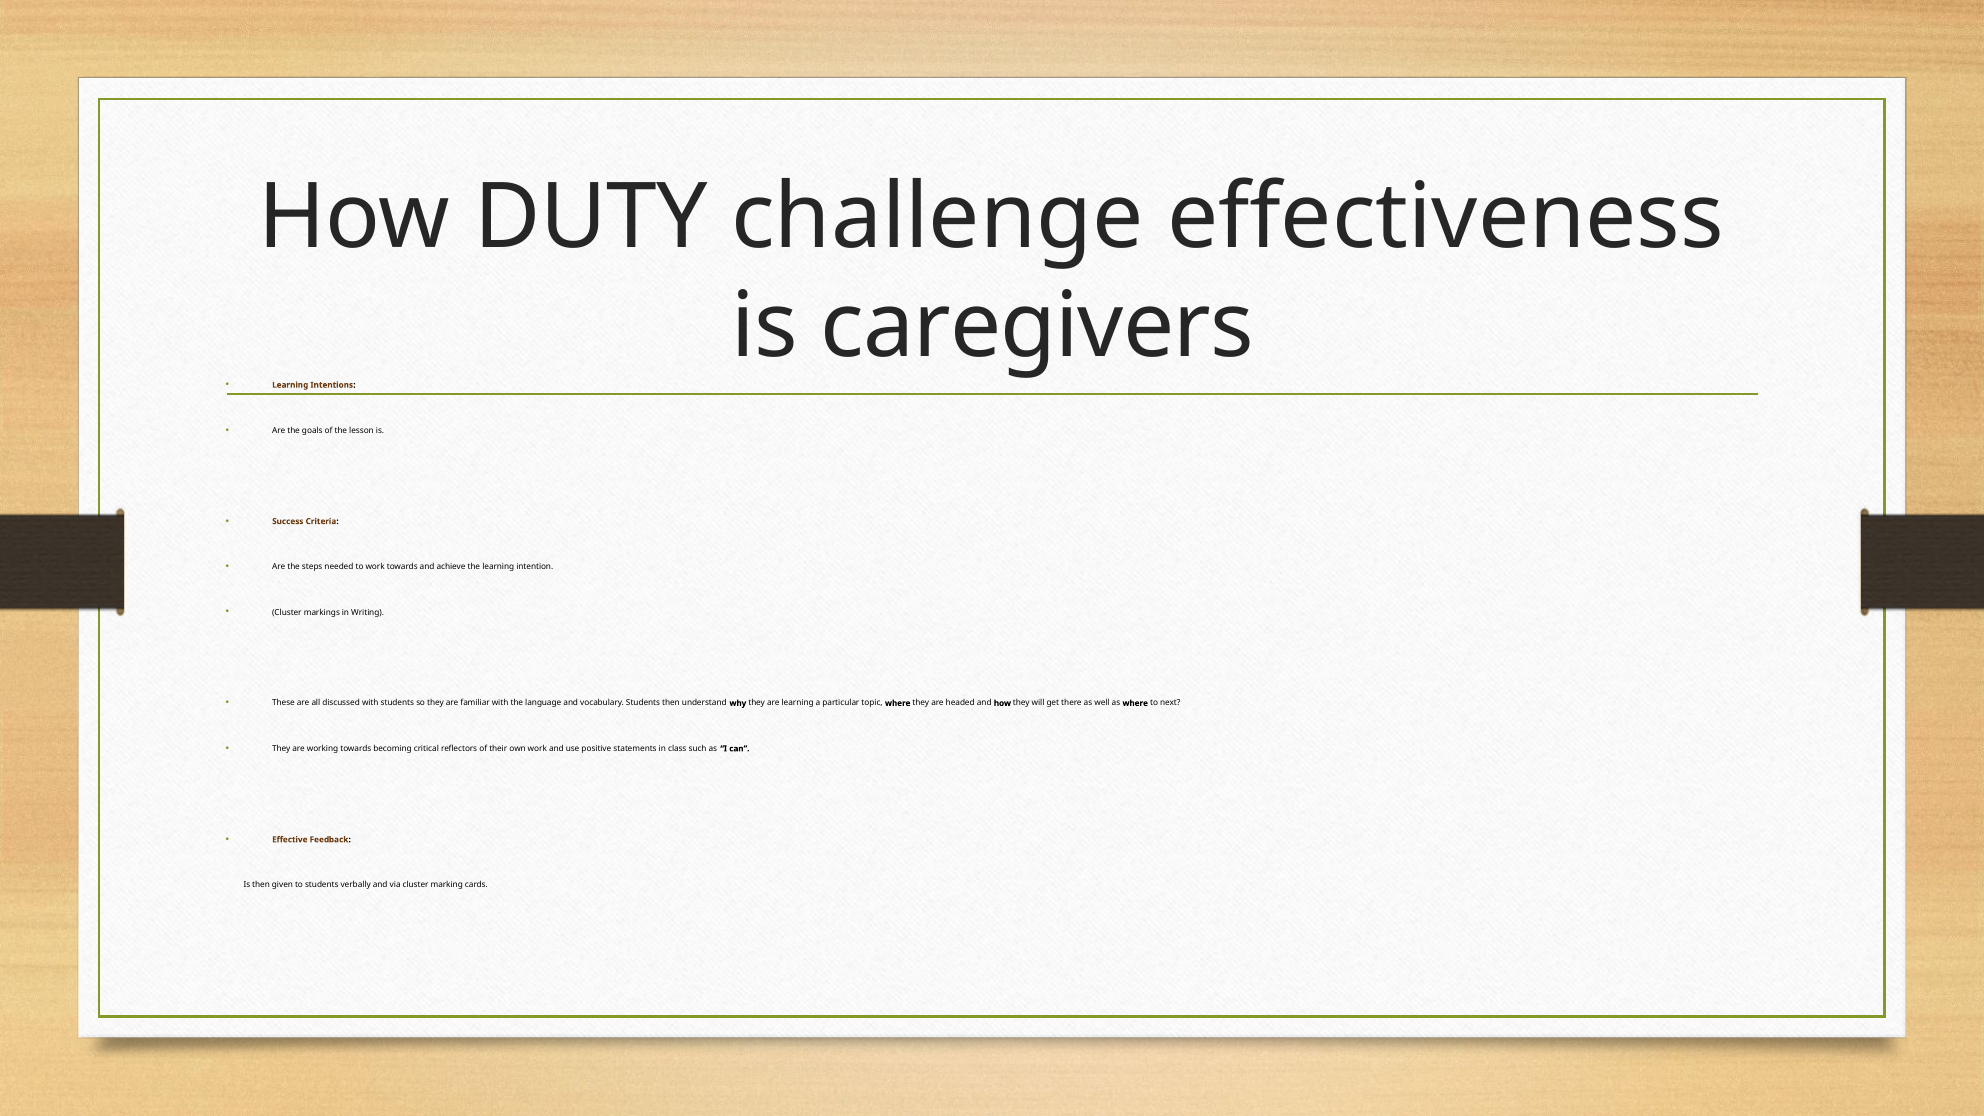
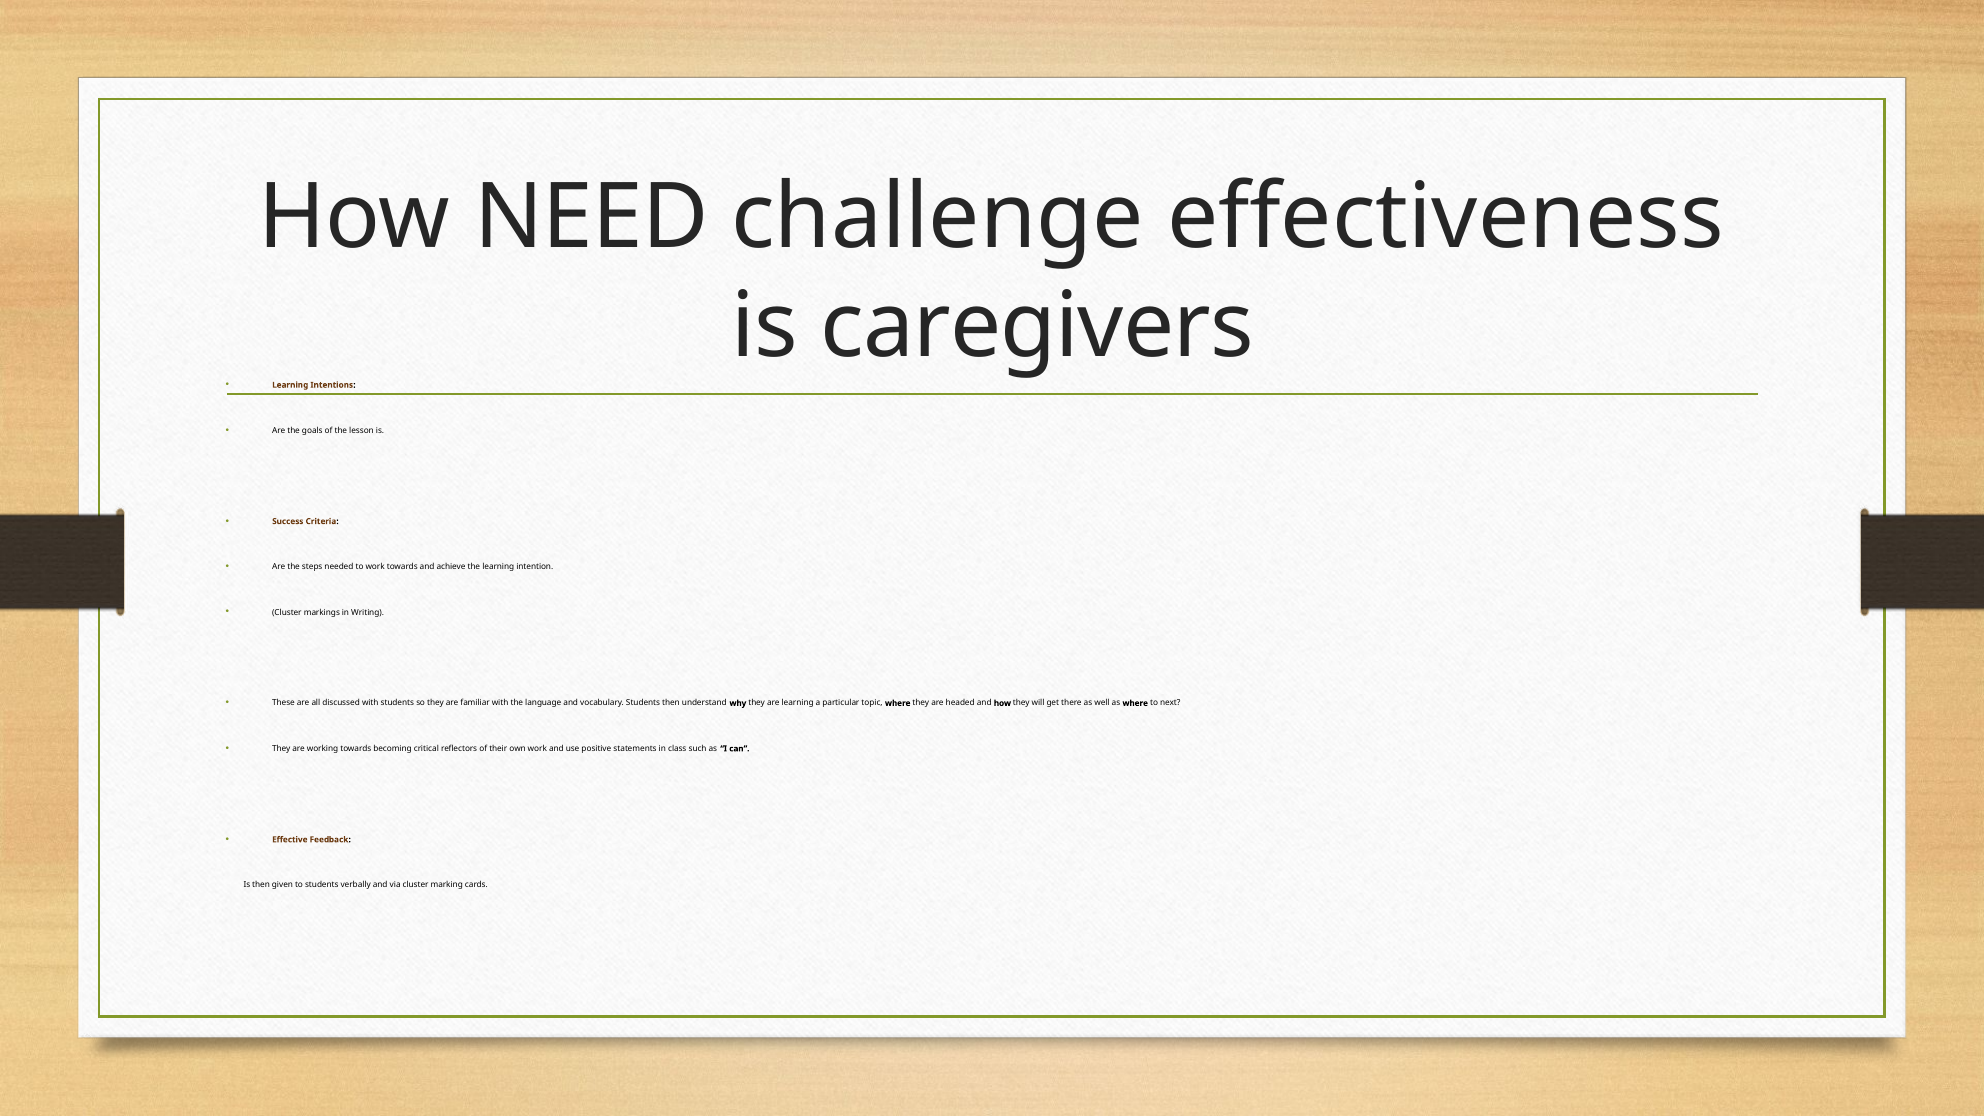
DUTY: DUTY -> NEED
